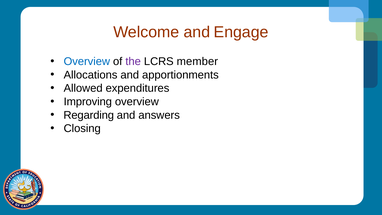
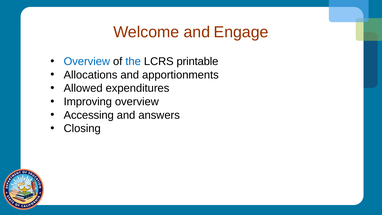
the colour: purple -> blue
member: member -> printable
Regarding: Regarding -> Accessing
